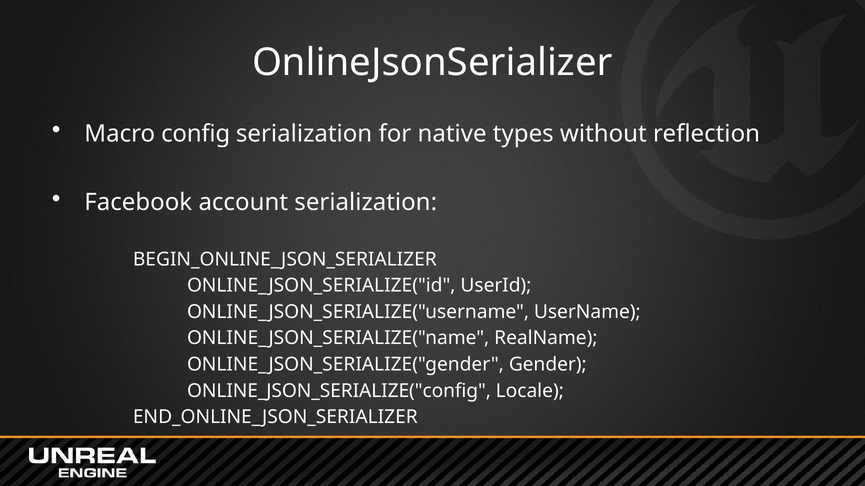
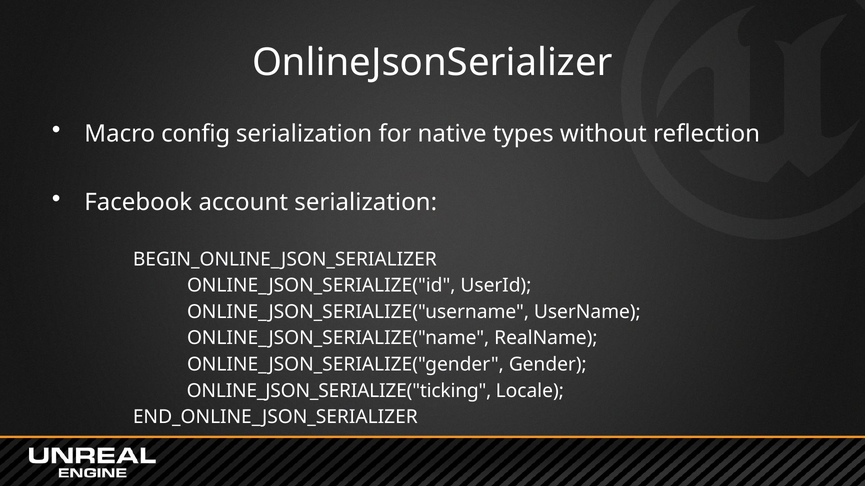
ONLINE_JSON_SERIALIZE("config: ONLINE_JSON_SERIALIZE("config -> ONLINE_JSON_SERIALIZE("ticking
